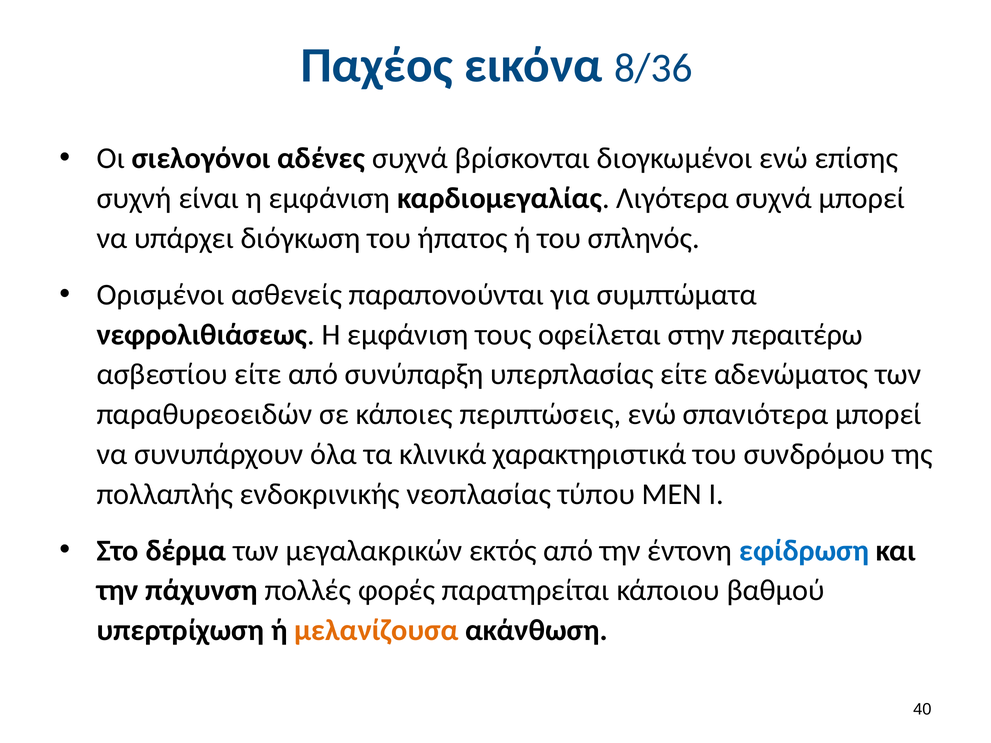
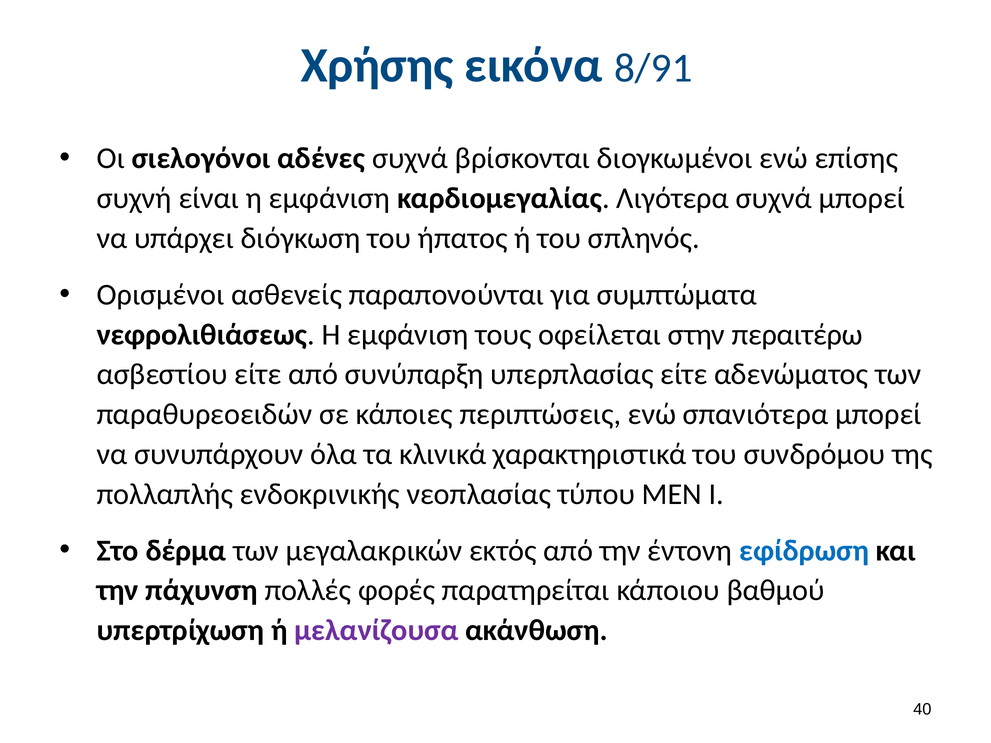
Παχέος: Παχέος -> Χρήσης
8/36: 8/36 -> 8/91
μελανίζουσα colour: orange -> purple
